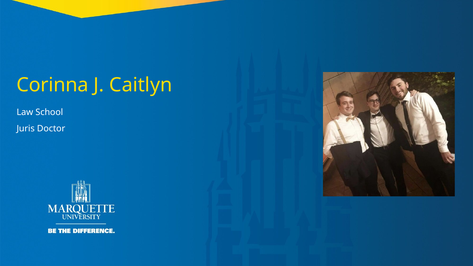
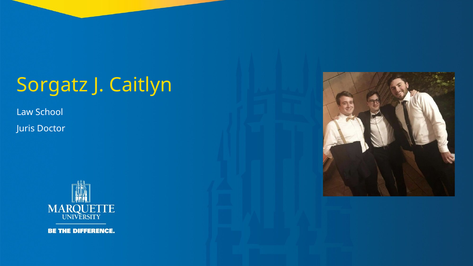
Corinna: Corinna -> Sorgatz
